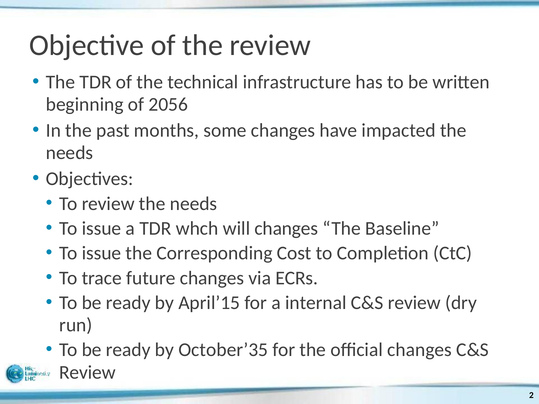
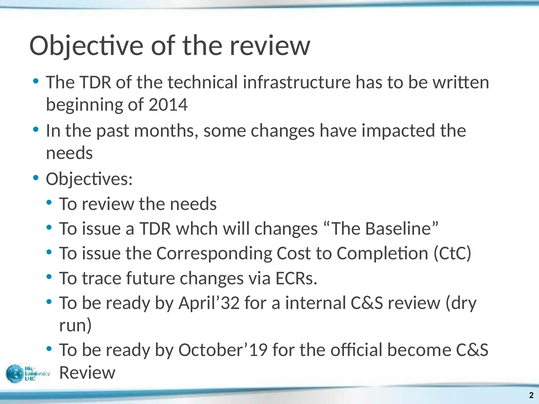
2056: 2056 -> 2014
April’15: April’15 -> April’32
October’35: October’35 -> October’19
official changes: changes -> become
